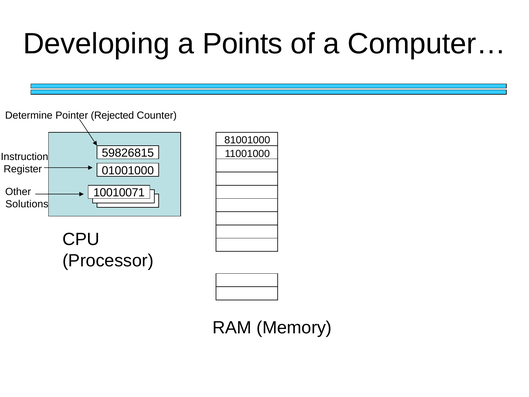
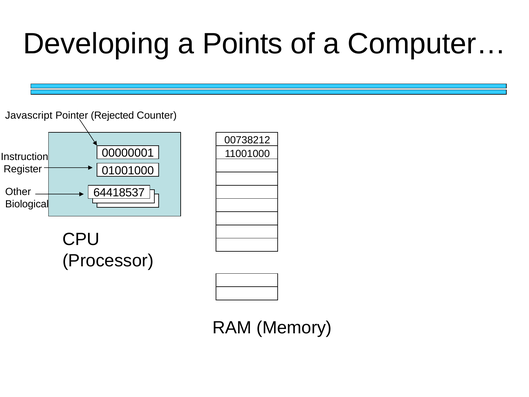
Determine: Determine -> Javascript
81001000: 81001000 -> 00738212
59826815: 59826815 -> 00000001
10010071: 10010071 -> 64418537
Solutions: Solutions -> Biological
